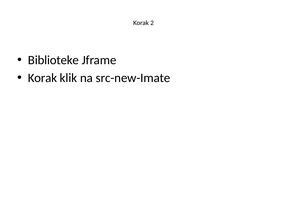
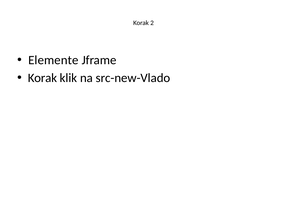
Biblioteke: Biblioteke -> Elemente
src-new-Imate: src-new-Imate -> src-new-Vlado
